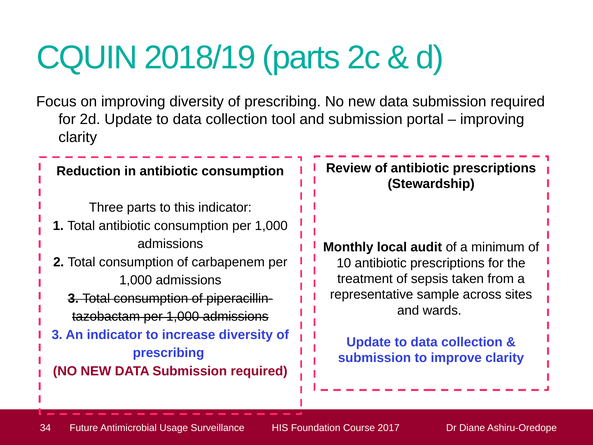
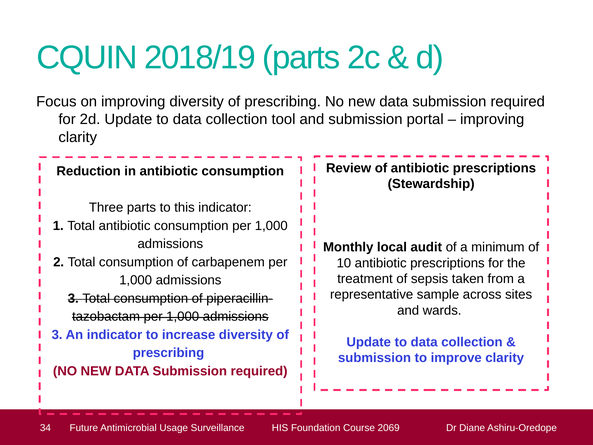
2017: 2017 -> 2069
